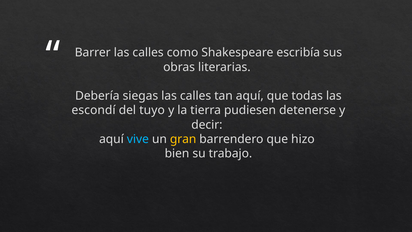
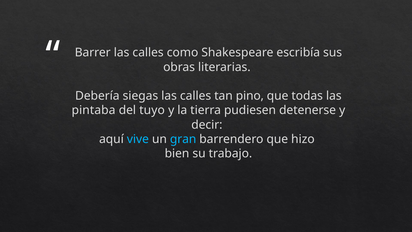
tan aquí: aquí -> pino
escondí: escondí -> pintaba
gran colour: yellow -> light blue
